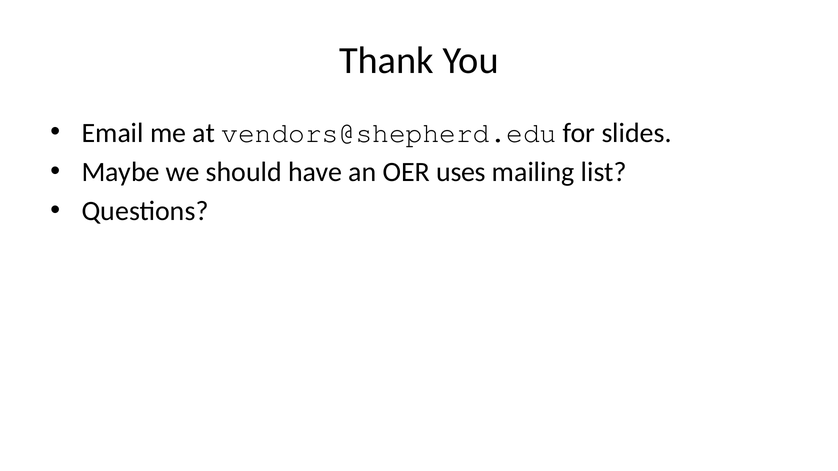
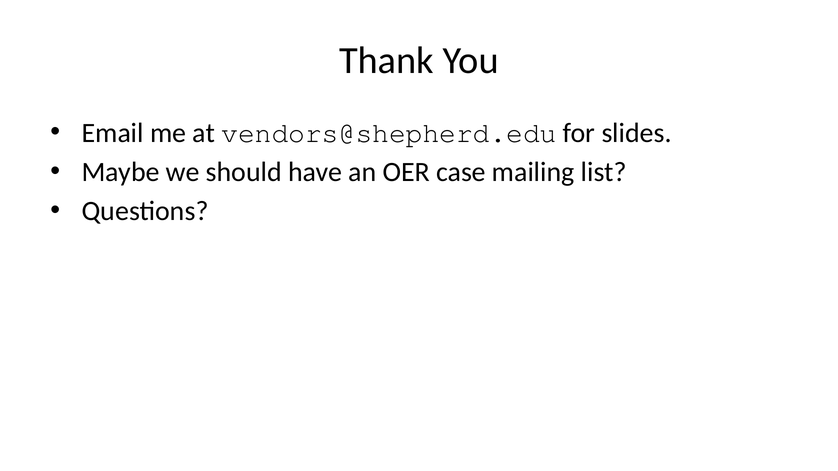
uses: uses -> case
